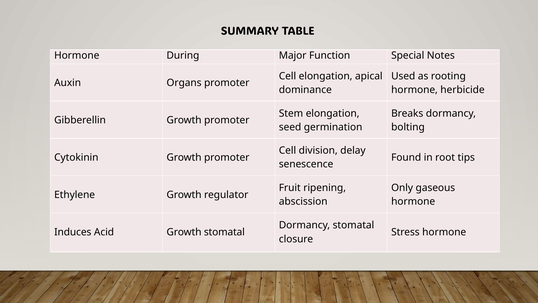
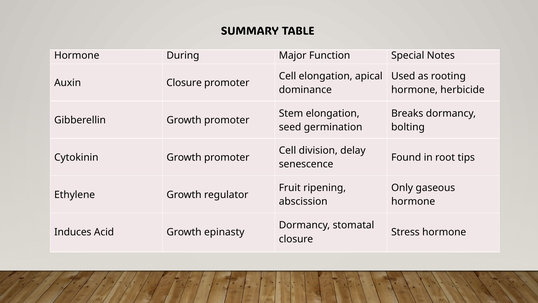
Auxin Organs: Organs -> Closure
Growth stomatal: stomatal -> epinasty
